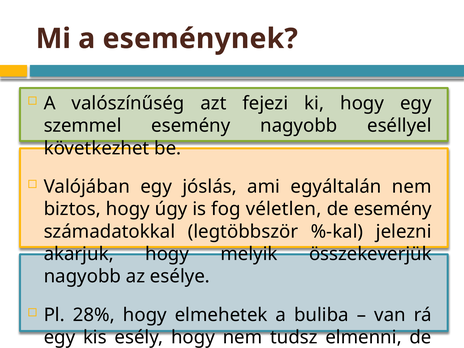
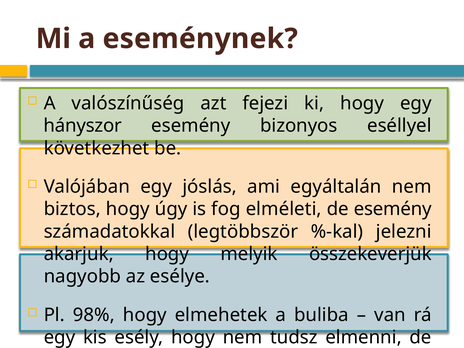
szemmel: szemmel -> hányszor
esemény nagyobb: nagyobb -> bizonyos
véletlen: véletlen -> elméleti
28%: 28% -> 98%
